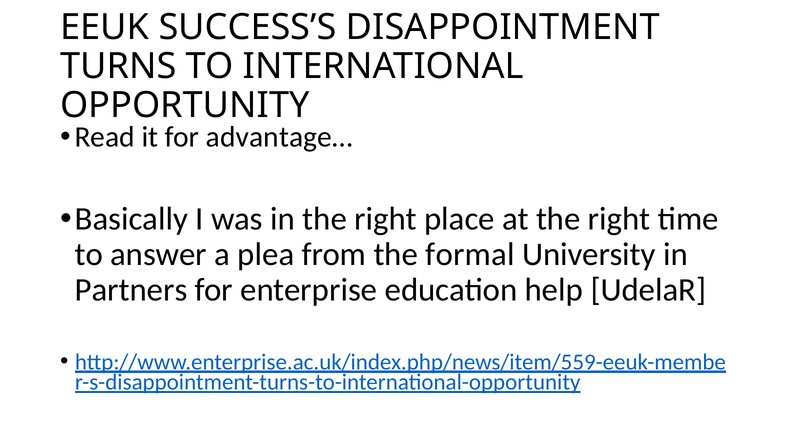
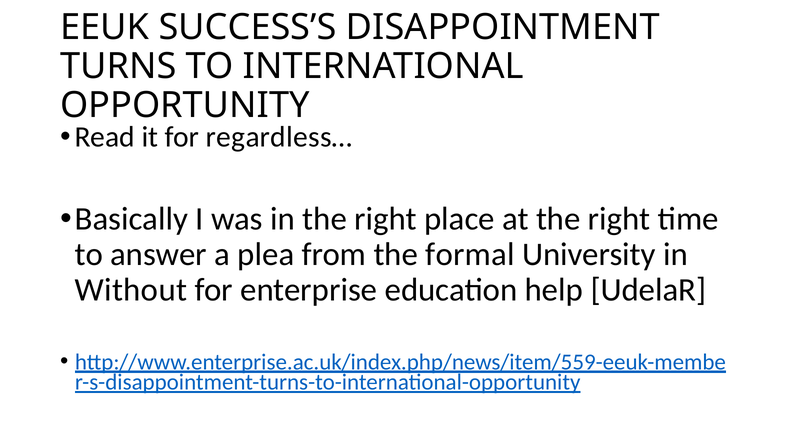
advantage…: advantage… -> regardless…
Partners: Partners -> Without
